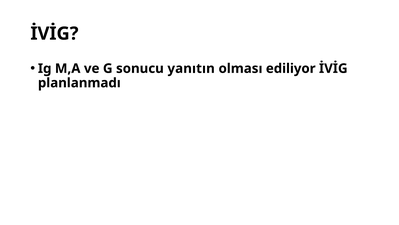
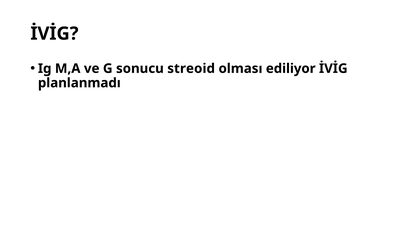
yanıtın: yanıtın -> streoid
